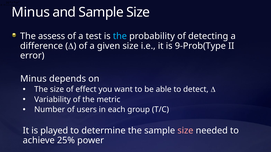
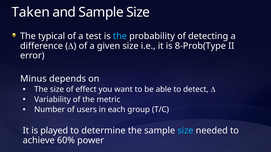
Minus at (31, 12): Minus -> Taken
assess: assess -> typical
9-Prob(Type: 9-Prob(Type -> 8-Prob(Type
size at (185, 131) colour: pink -> light blue
25%: 25% -> 60%
